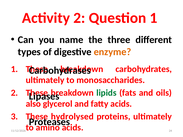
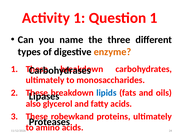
Activity 2: 2 -> 1
lipids colour: green -> blue
hydrolysed: hydrolysed -> robewkand
